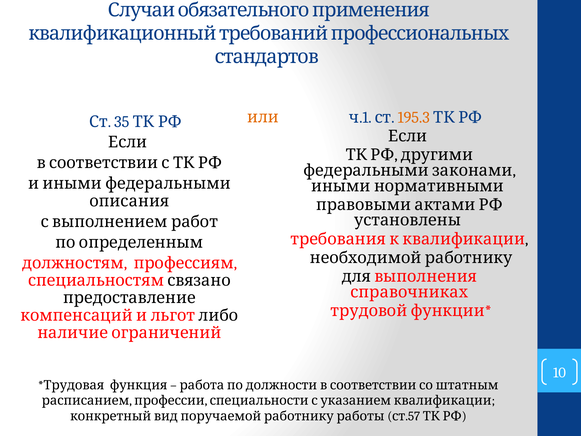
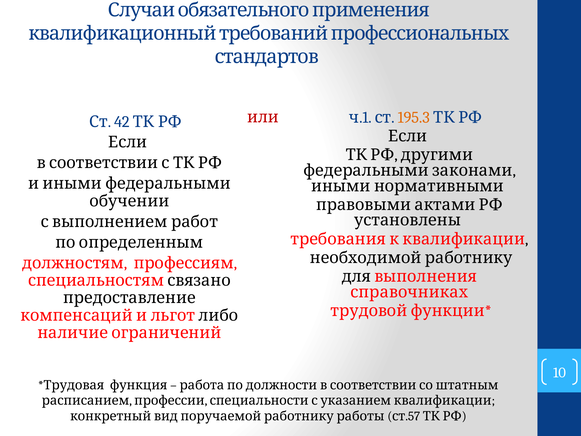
или colour: orange -> red
35: 35 -> 42
описания: описания -> обучении
